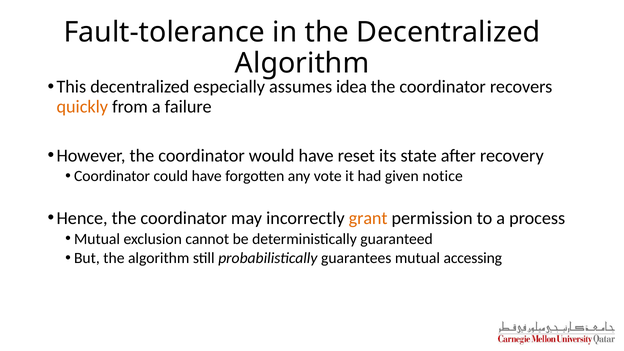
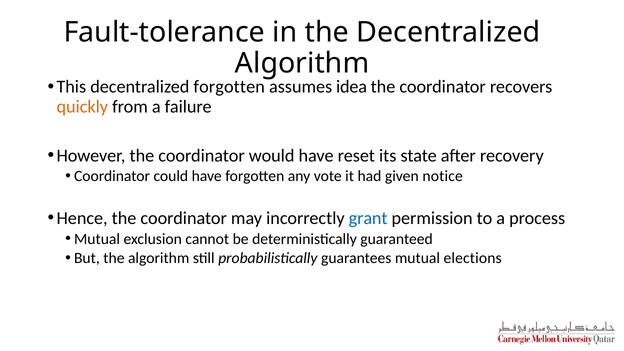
decentralized especially: especially -> forgotten
grant colour: orange -> blue
accessing: accessing -> elections
